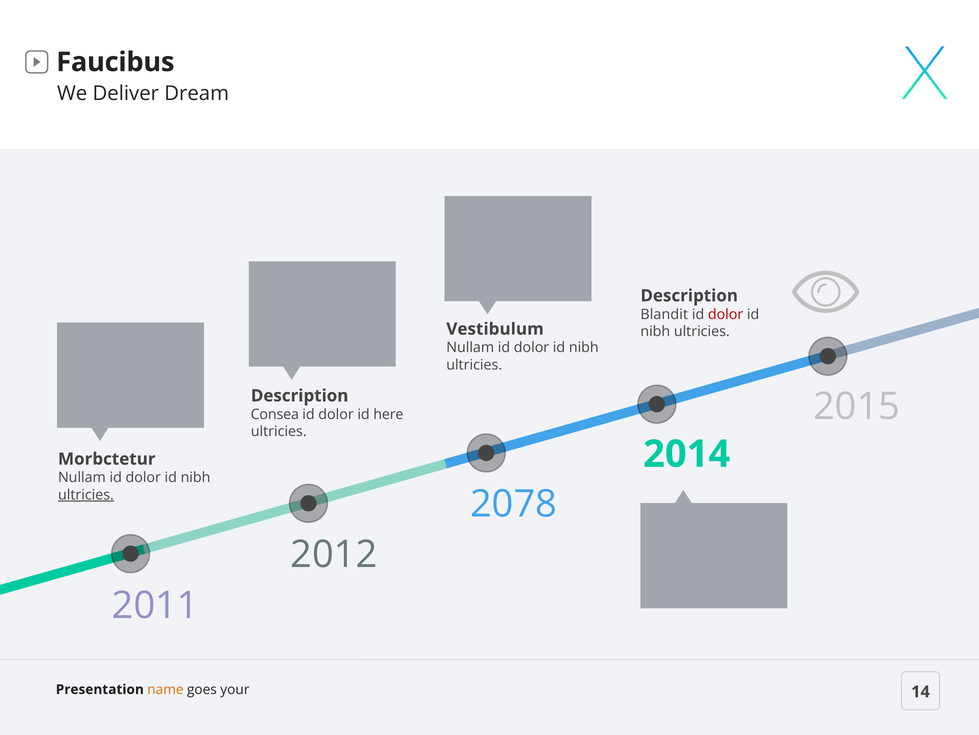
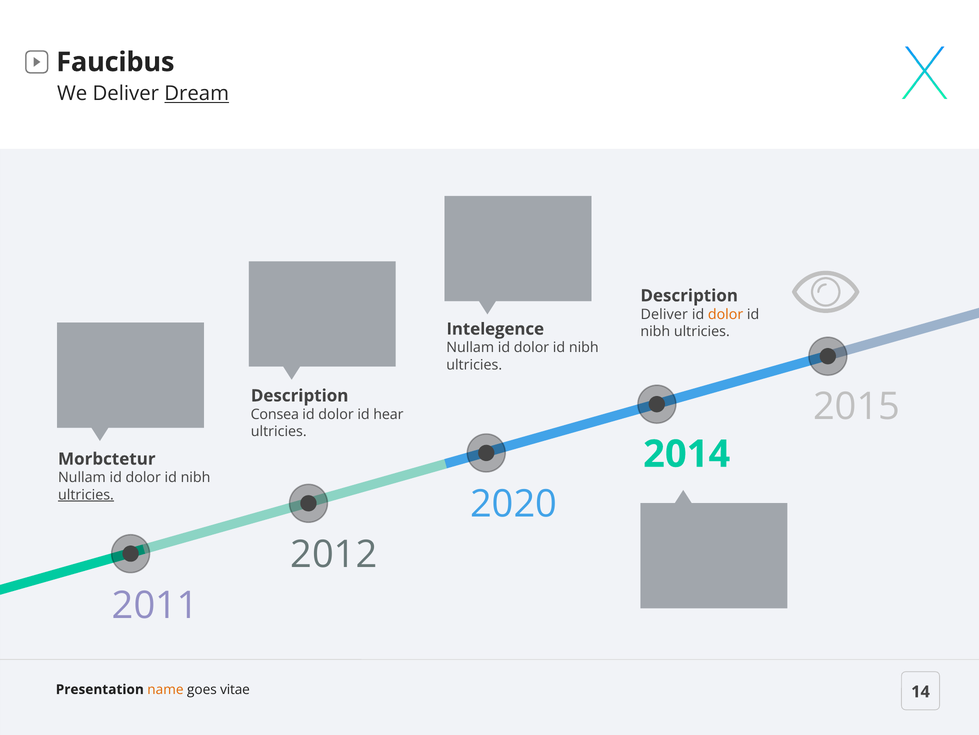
Dream underline: none -> present
Blandit at (664, 314): Blandit -> Deliver
dolor at (726, 314) colour: red -> orange
Vestibulum: Vestibulum -> Intelegence
here: here -> hear
2078: 2078 -> 2020
your: your -> vitae
